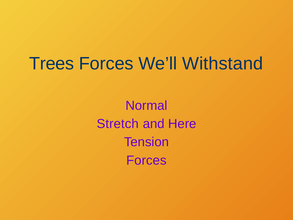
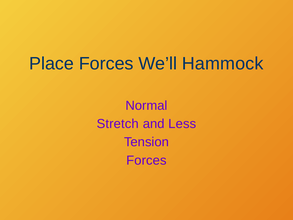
Trees: Trees -> Place
Withstand: Withstand -> Hammock
Here: Here -> Less
